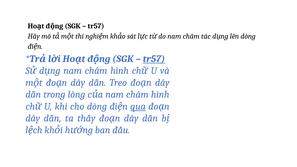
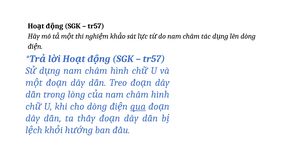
tr57 at (154, 59) underline: present -> none
